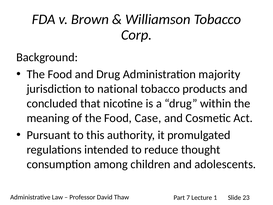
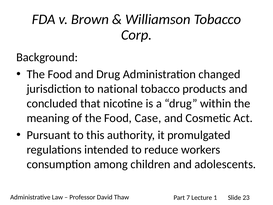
majority: majority -> changed
thought: thought -> workers
